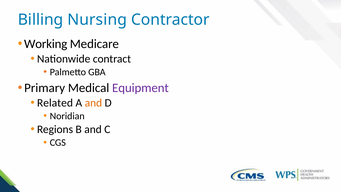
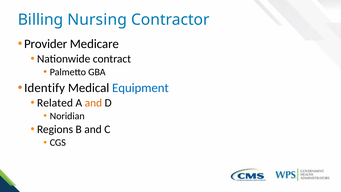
Working: Working -> Provider
Primary: Primary -> Identify
Equipment colour: purple -> blue
